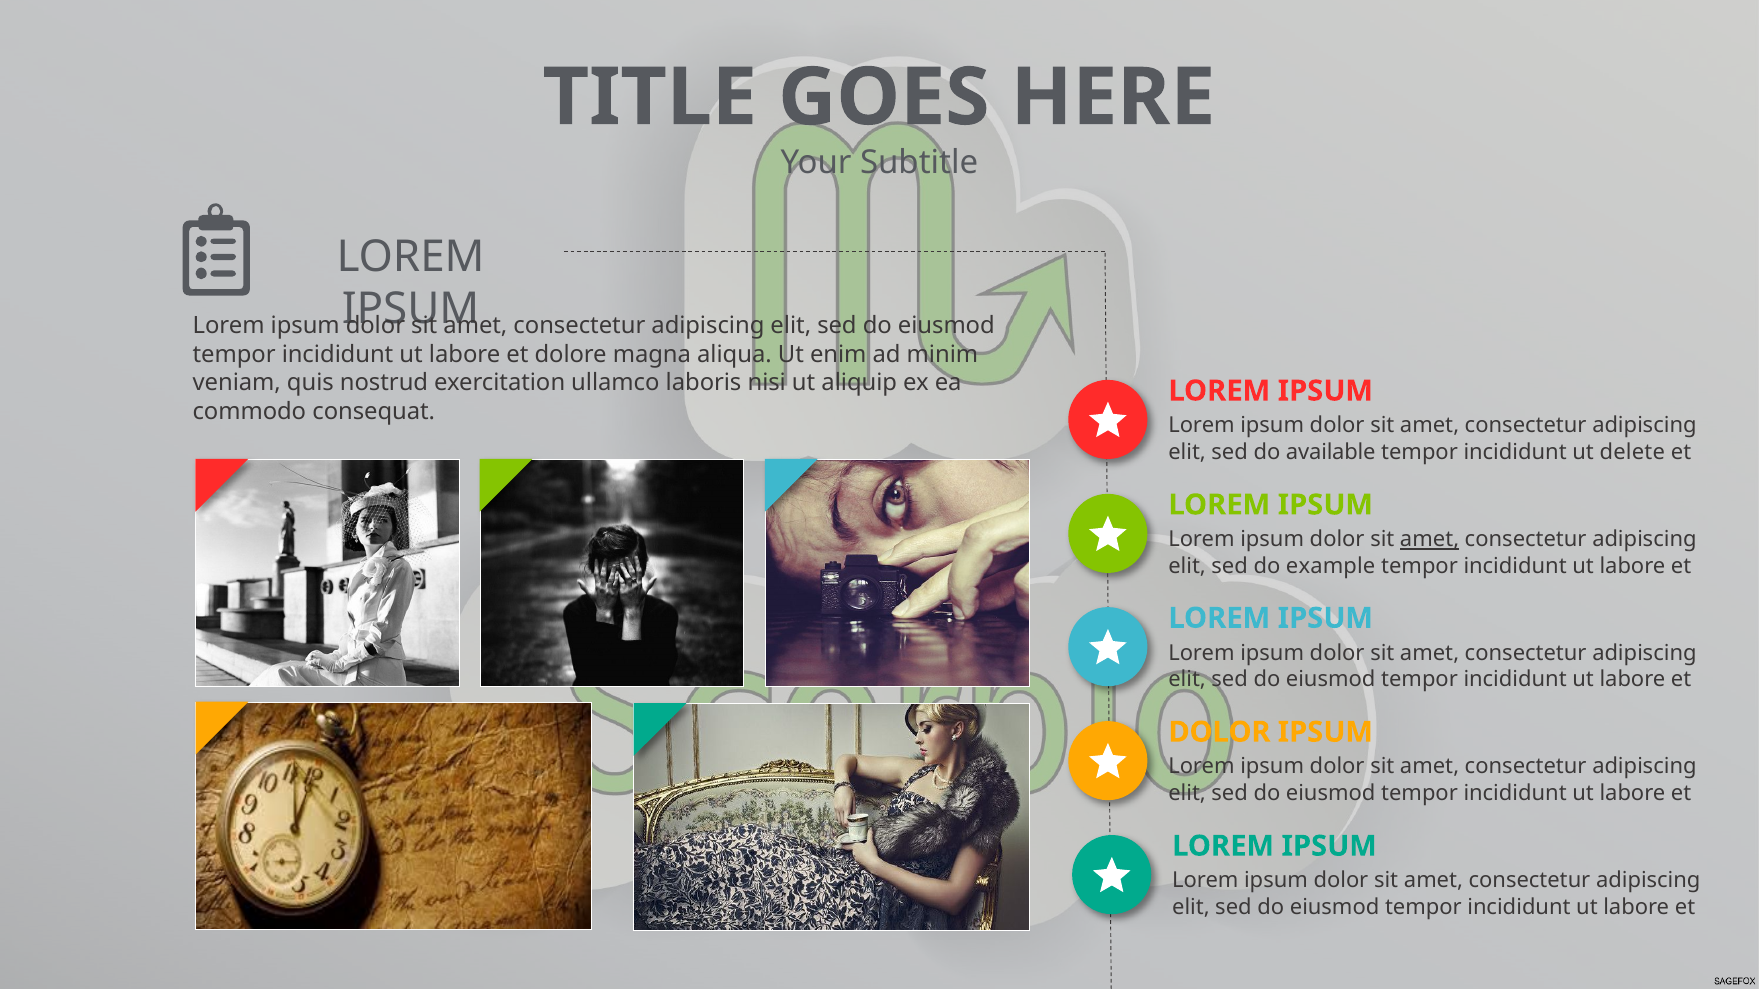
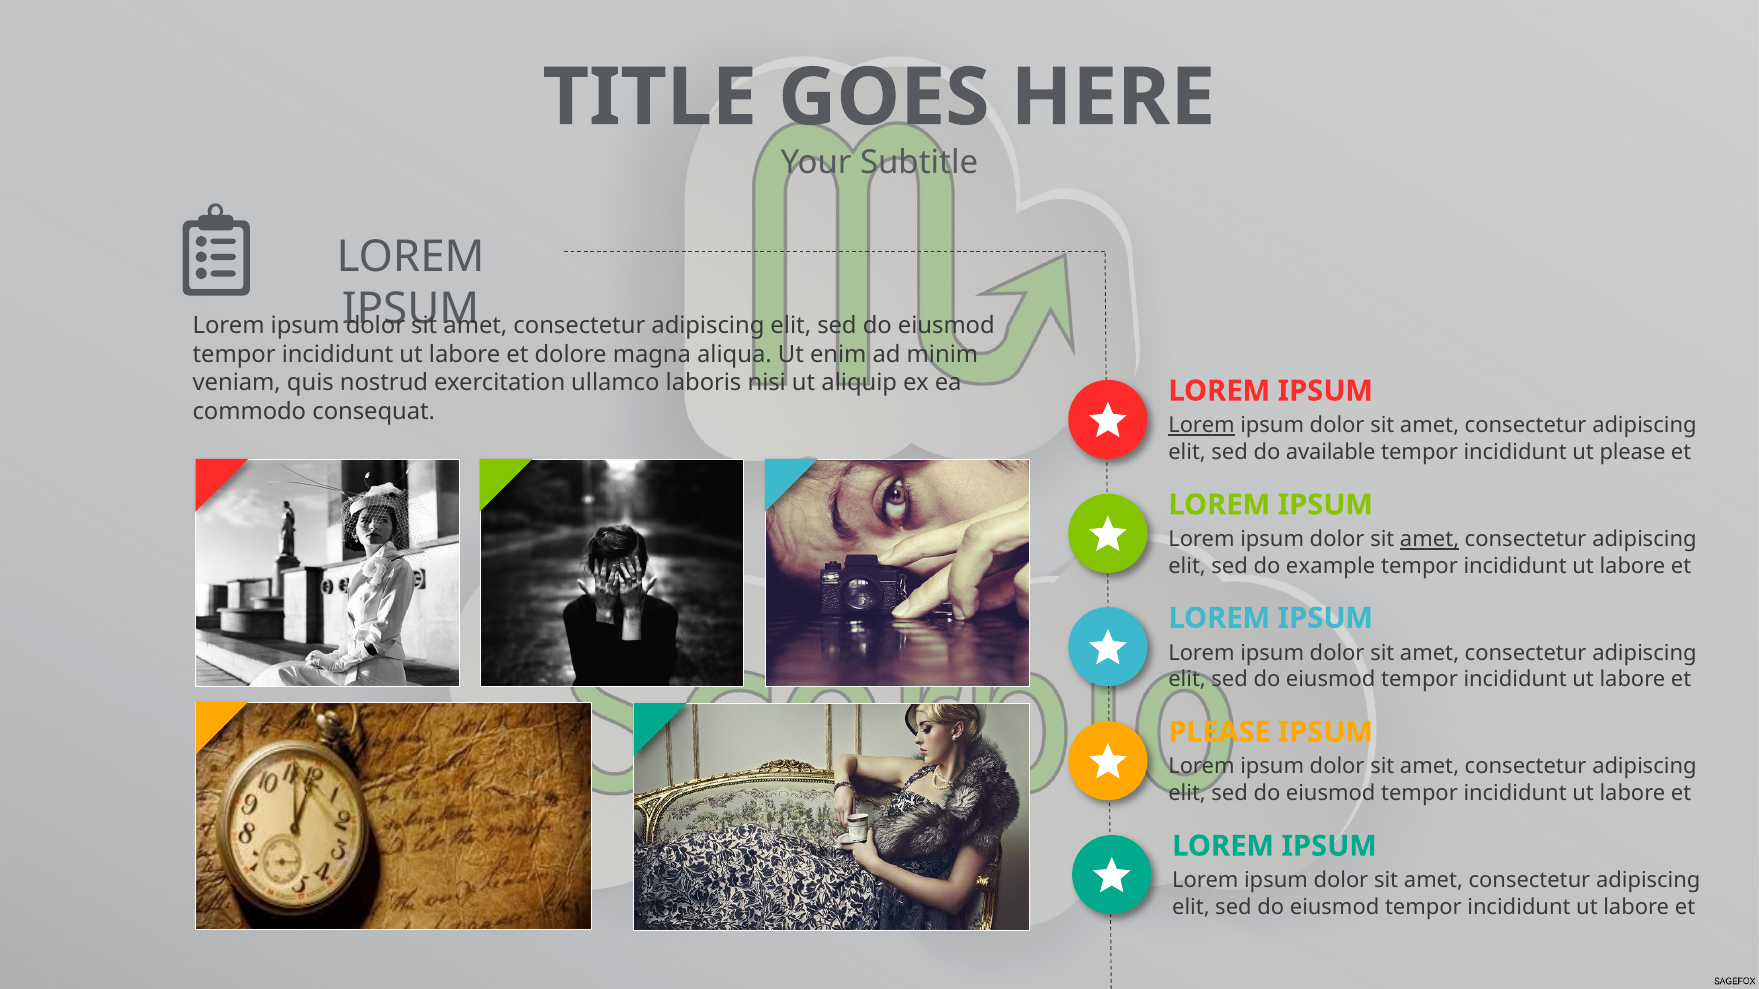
Lorem at (1202, 426) underline: none -> present
ut delete: delete -> please
DOLOR at (1219, 732): DOLOR -> PLEASE
